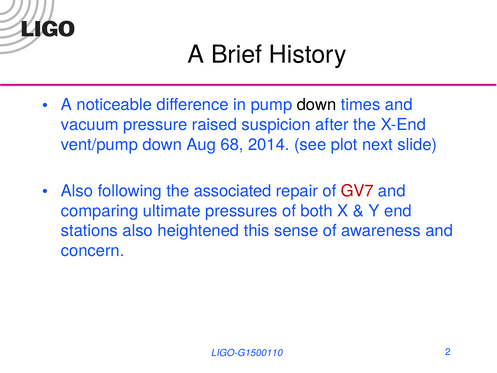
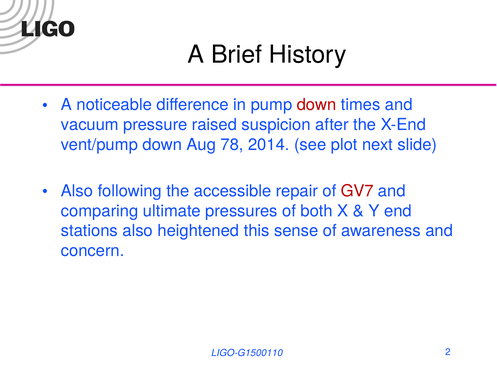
down at (317, 105) colour: black -> red
68: 68 -> 78
associated: associated -> accessible
